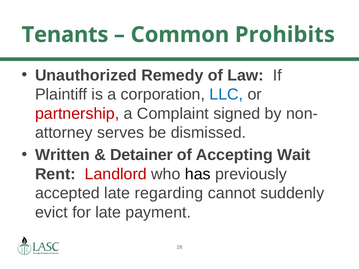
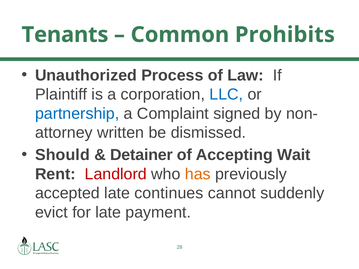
Remedy: Remedy -> Process
partnership colour: red -> blue
serves: serves -> written
Written: Written -> Should
has colour: black -> orange
regarding: regarding -> continues
